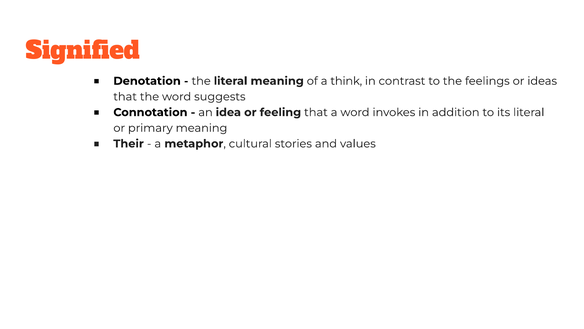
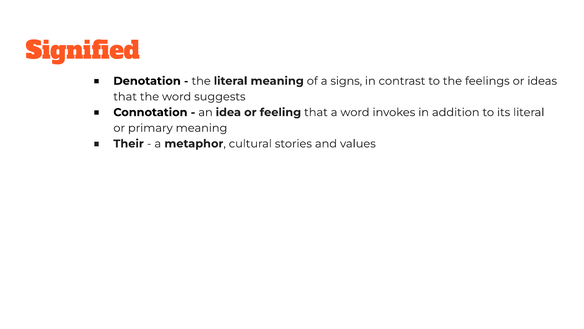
think: think -> signs
